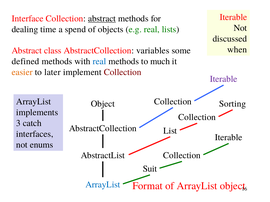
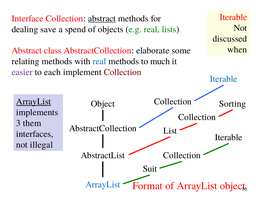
time: time -> save
variables: variables -> elaborate
defined: defined -> relating
easier colour: orange -> purple
later: later -> each
Iterable at (224, 79) colour: purple -> blue
ArrayList at (34, 102) underline: none -> present
catch: catch -> them
enums: enums -> illegal
